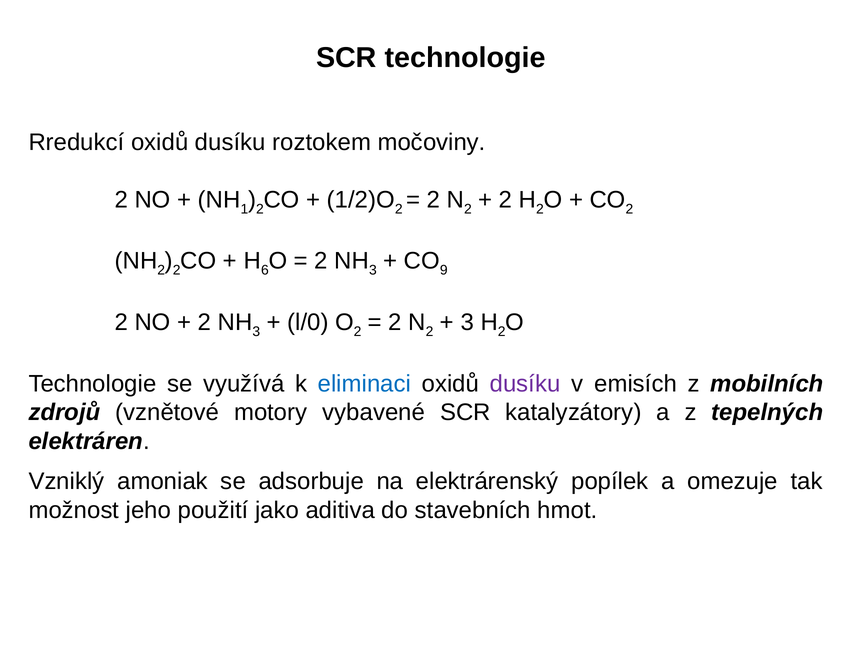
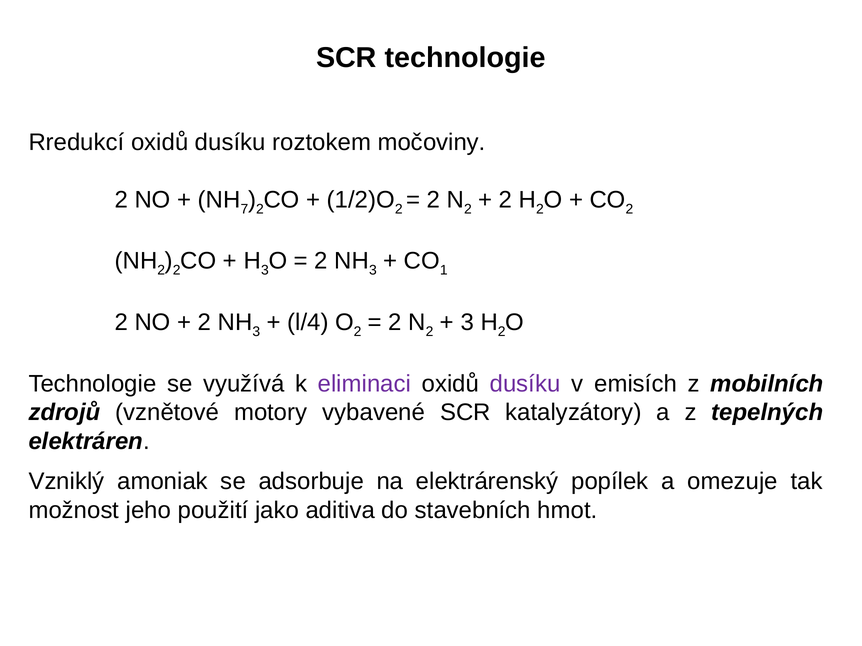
1: 1 -> 7
6 at (265, 271): 6 -> 3
9: 9 -> 1
l/0: l/0 -> l/4
eliminaci colour: blue -> purple
